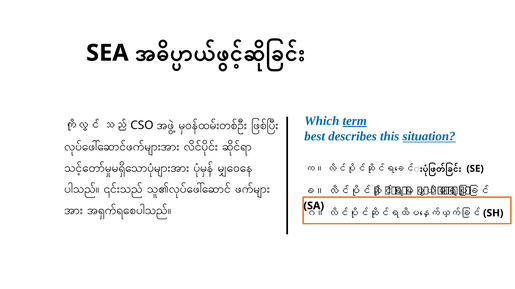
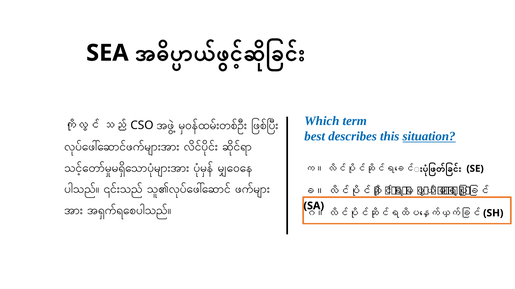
term underline: present -> none
